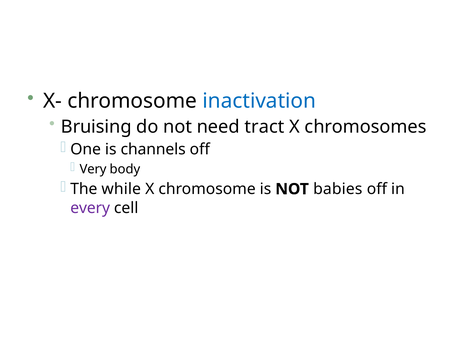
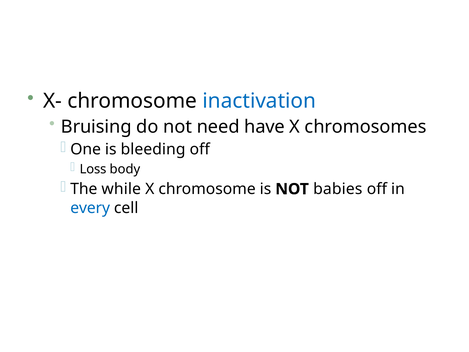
tract: tract -> have
channels: channels -> bleeding
Very: Very -> Loss
every colour: purple -> blue
